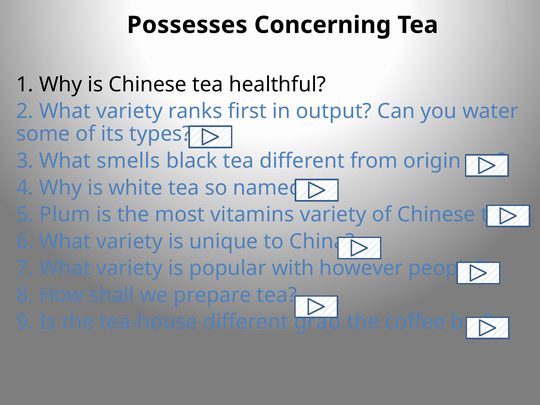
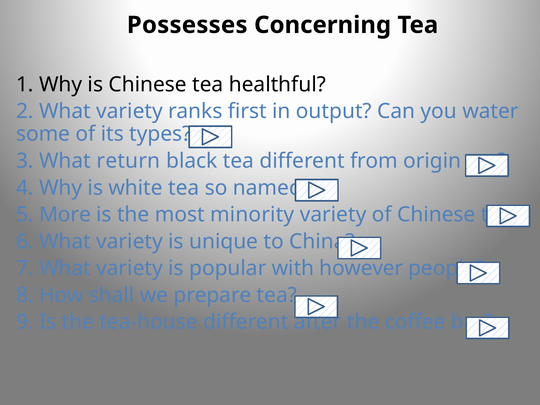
smells: smells -> return
Plum: Plum -> More
vitamins: vitamins -> minority
grab: grab -> after
